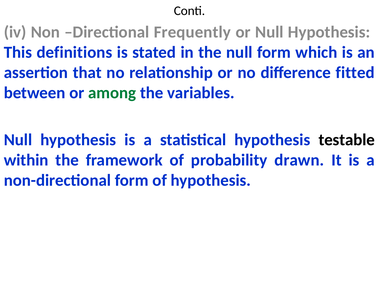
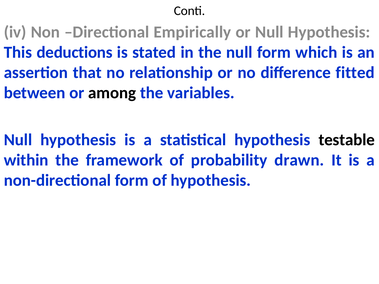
Frequently: Frequently -> Empirically
definitions: definitions -> deductions
among colour: green -> black
